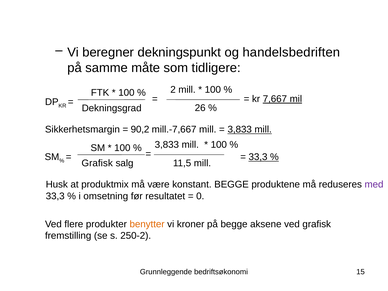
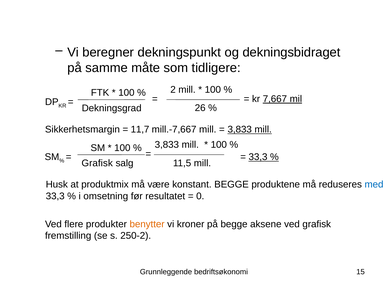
handelsbedriften: handelsbedriften -> dekningsbidraget
90,2: 90,2 -> 11,7
med colour: purple -> blue
